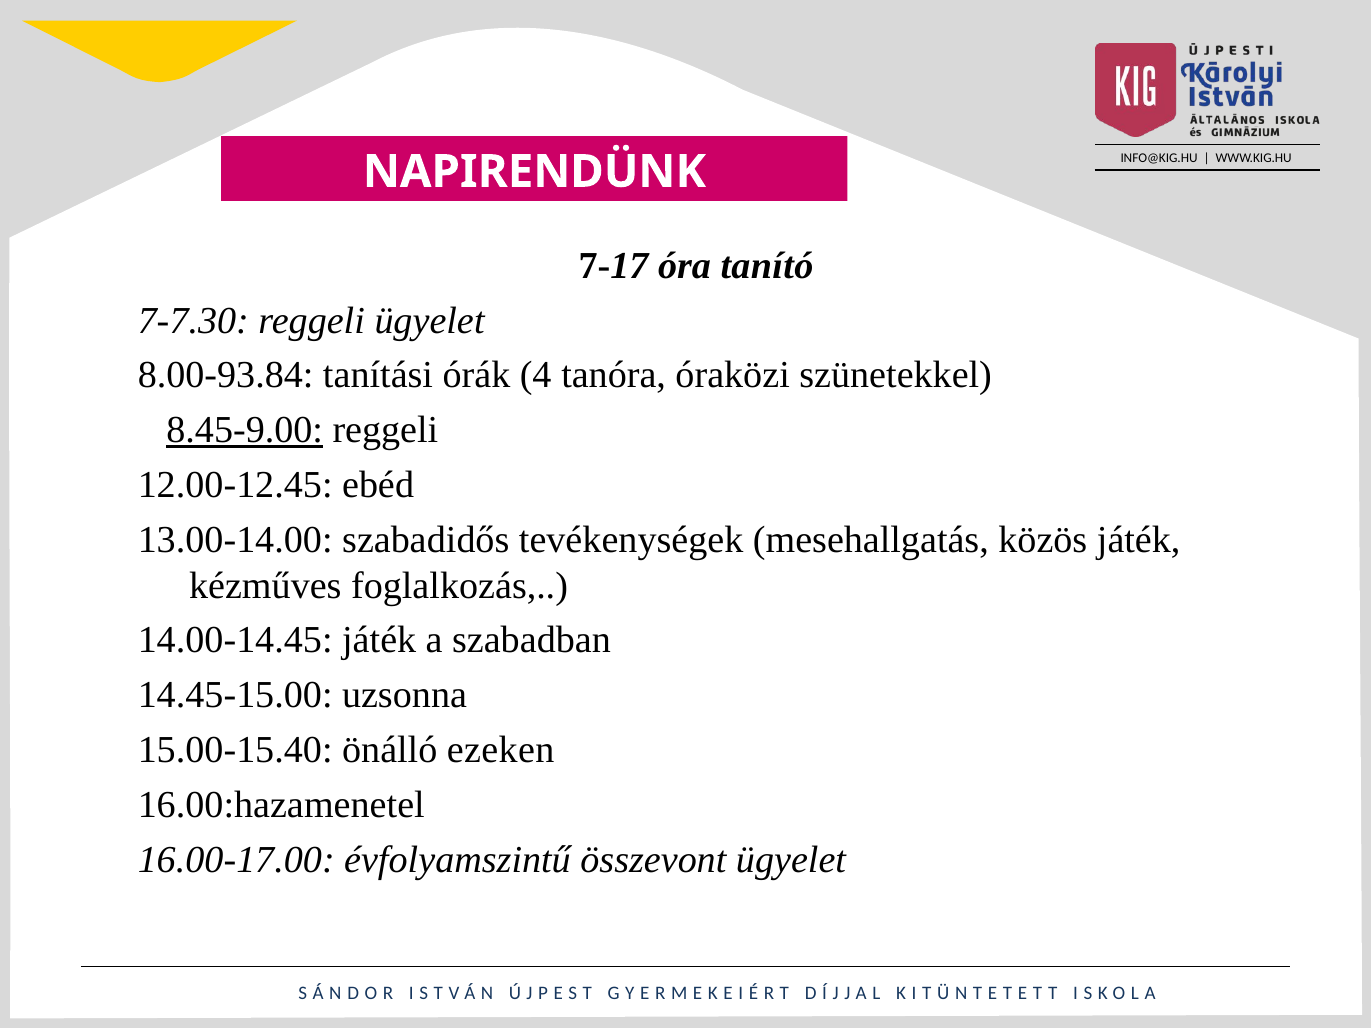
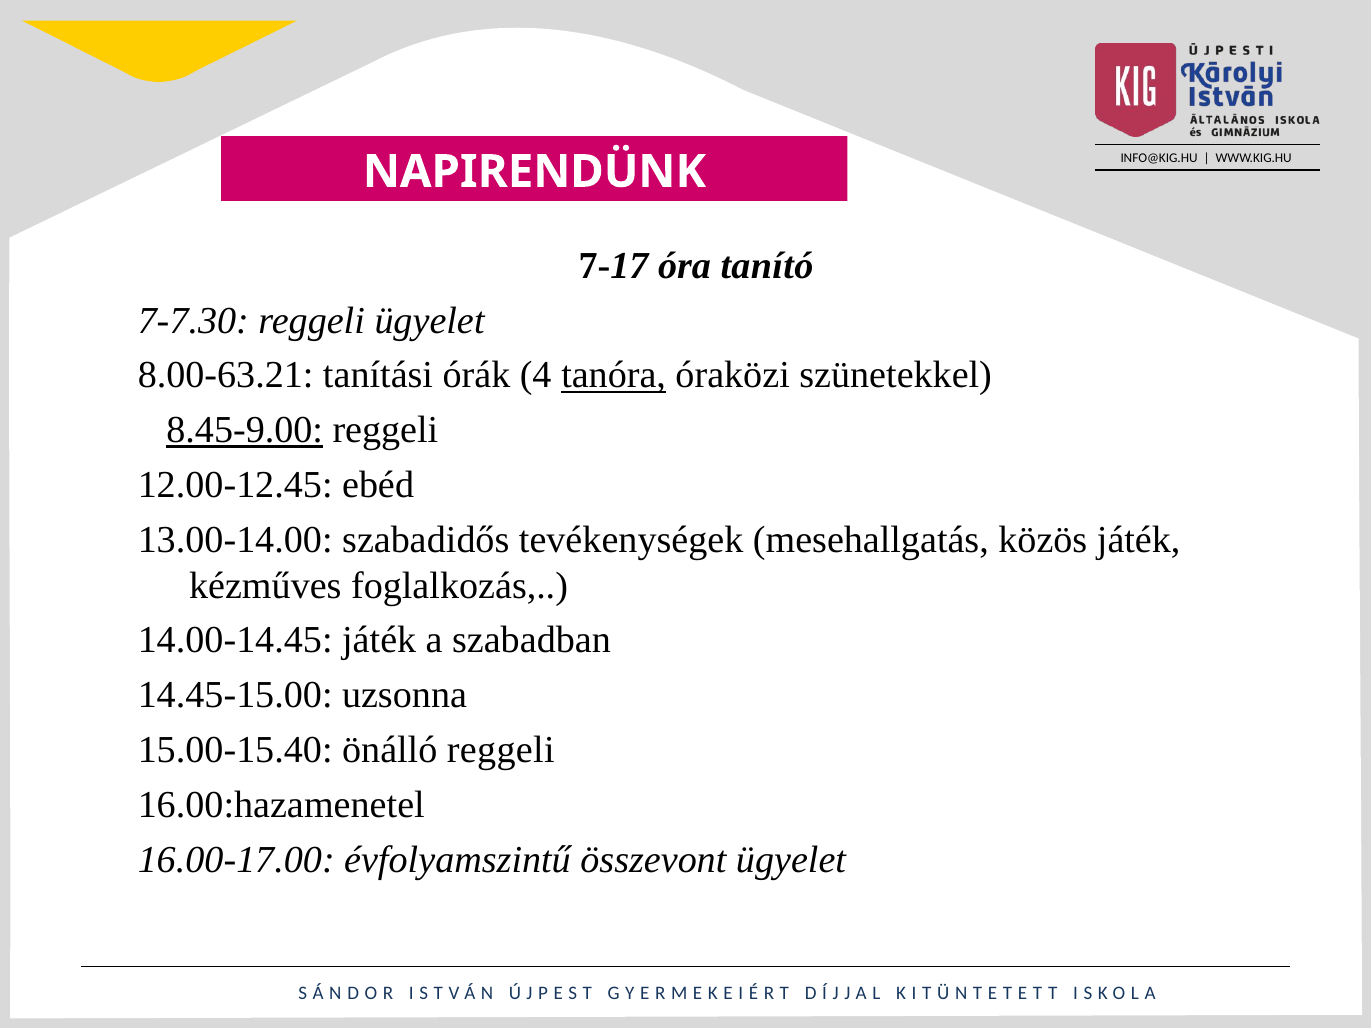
8.00-93.84: 8.00-93.84 -> 8.00-63.21
tanóra underline: none -> present
önálló ezeken: ezeken -> reggeli
